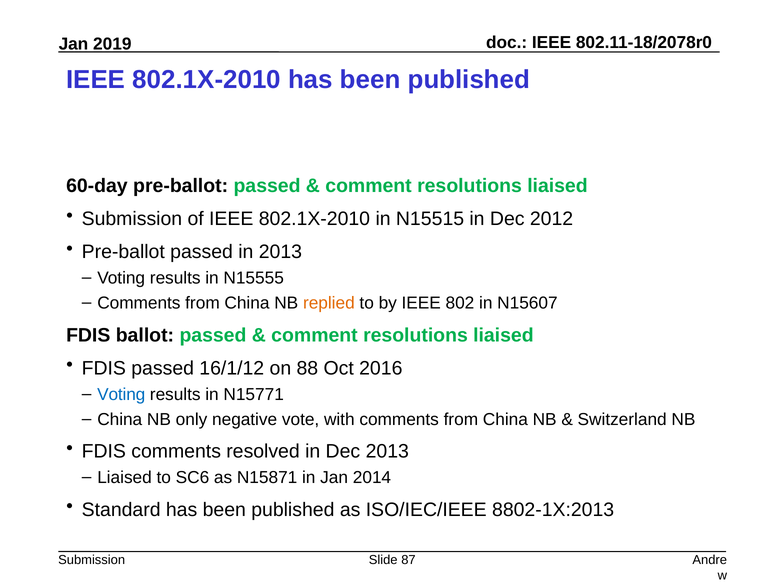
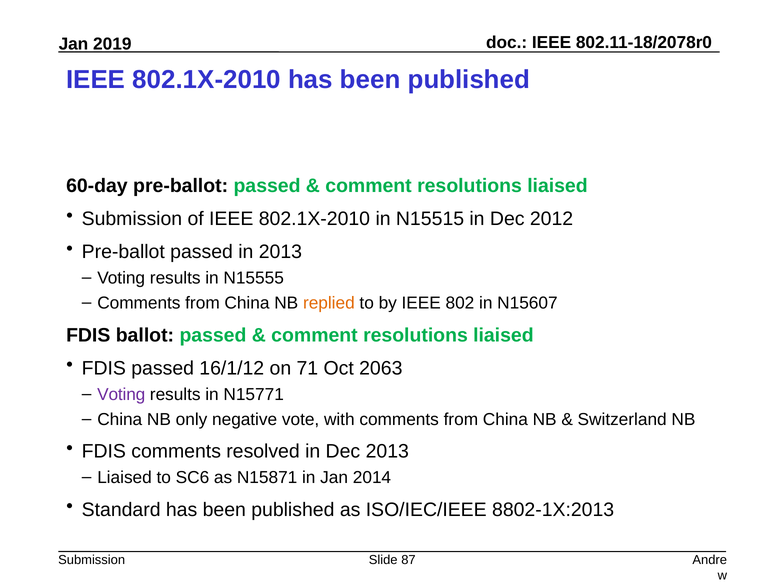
88: 88 -> 71
2016: 2016 -> 2063
Voting at (121, 394) colour: blue -> purple
